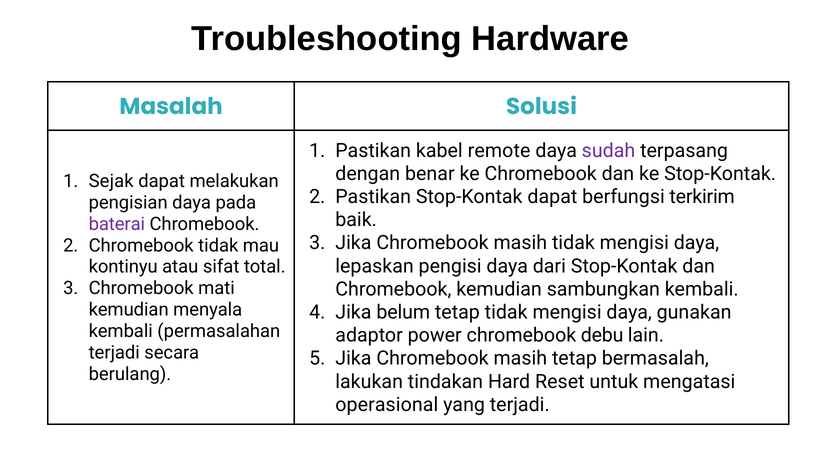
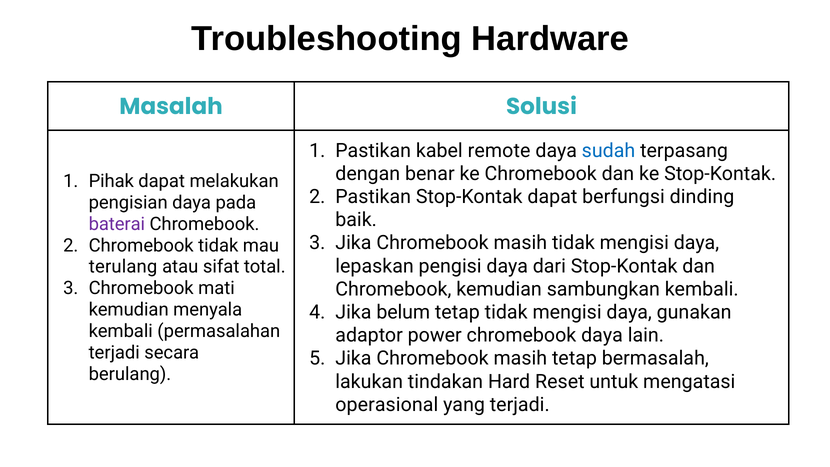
sudah colour: purple -> blue
Sejak: Sejak -> Pihak
terkirim: terkirim -> dinding
kontinyu: kontinyu -> terulang
chromebook debu: debu -> daya
